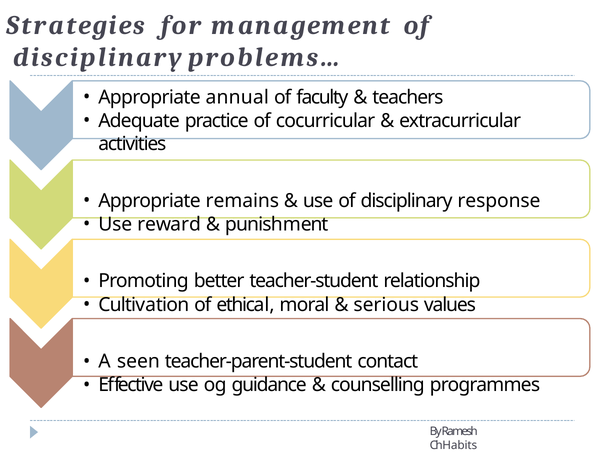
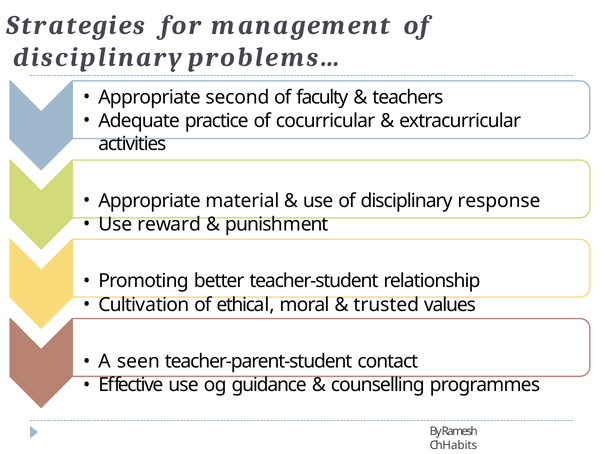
annual: annual -> second
remains: remains -> material
serious: serious -> trusted
